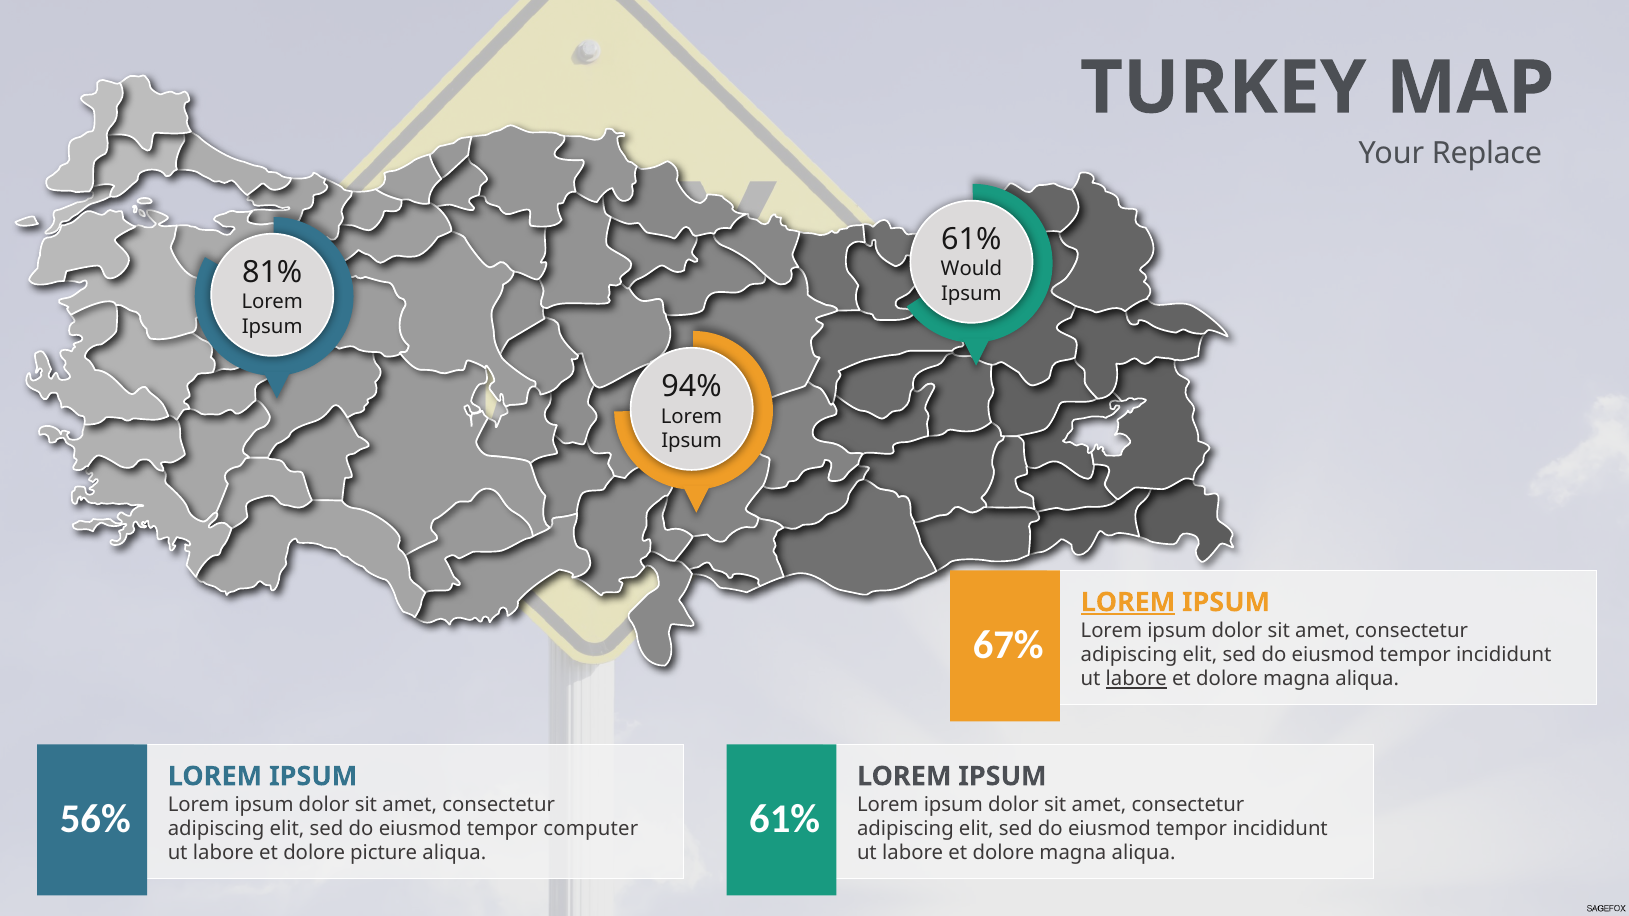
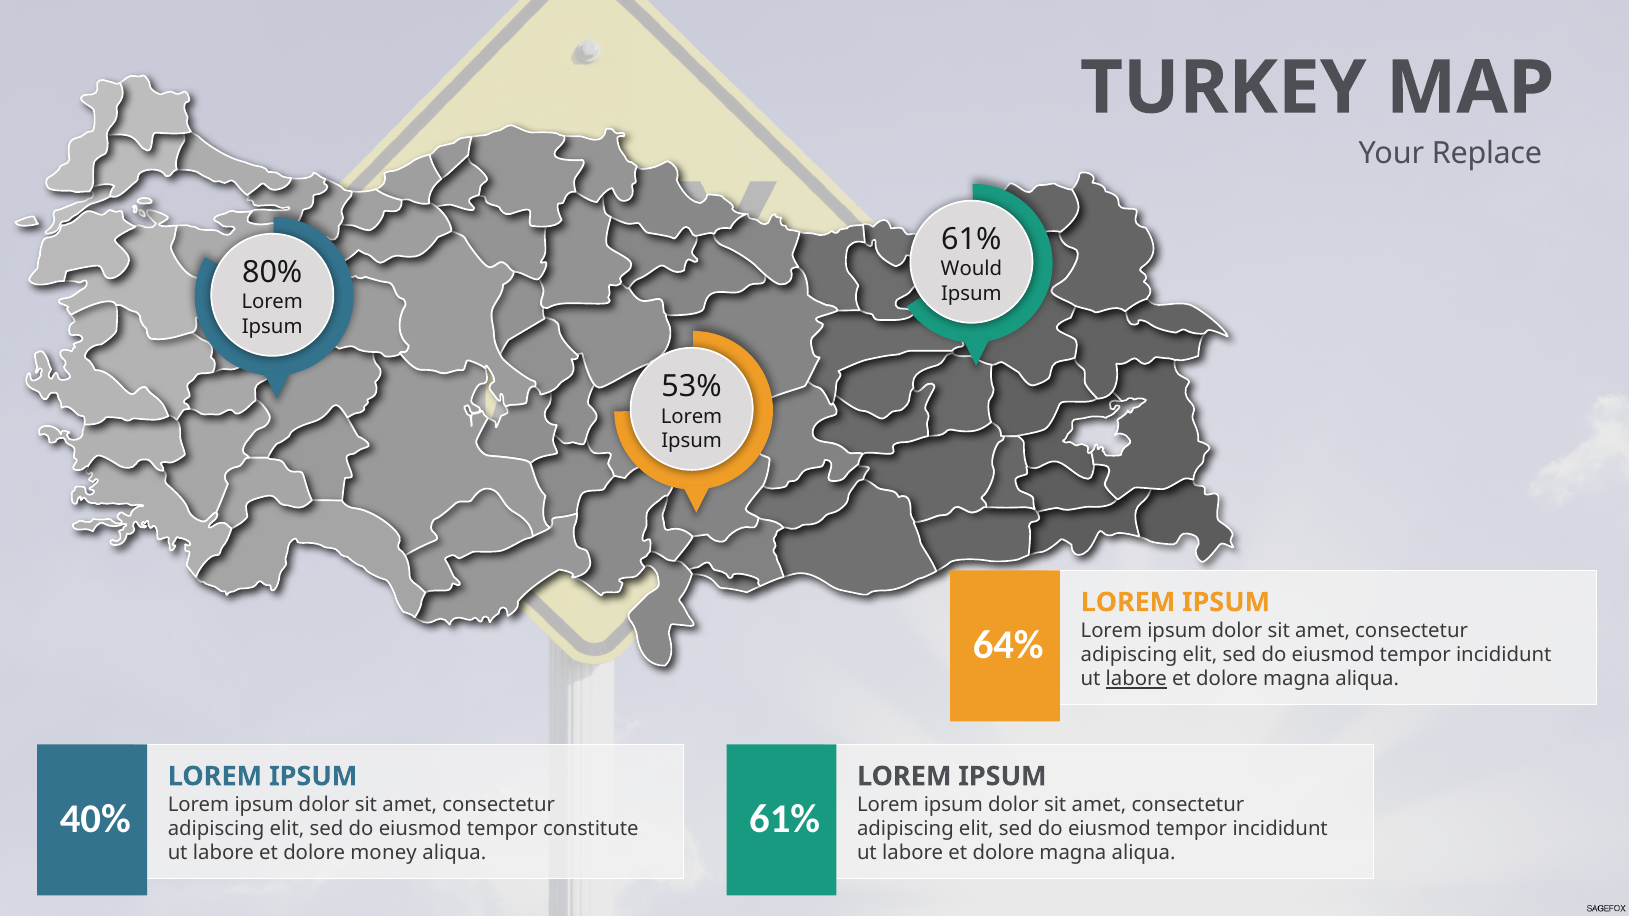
81%: 81% -> 80%
94%: 94% -> 53%
LOREM at (1128, 602) underline: present -> none
67%: 67% -> 64%
56%: 56% -> 40%
computer: computer -> constitute
picture: picture -> money
